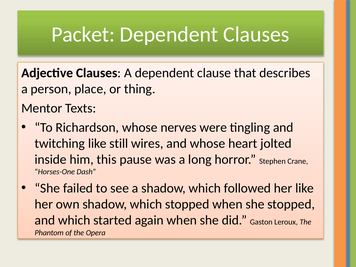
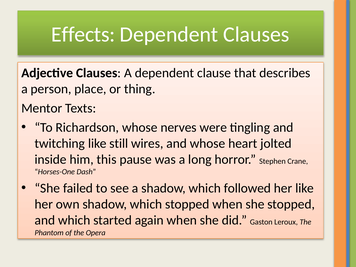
Packet: Packet -> Effects
